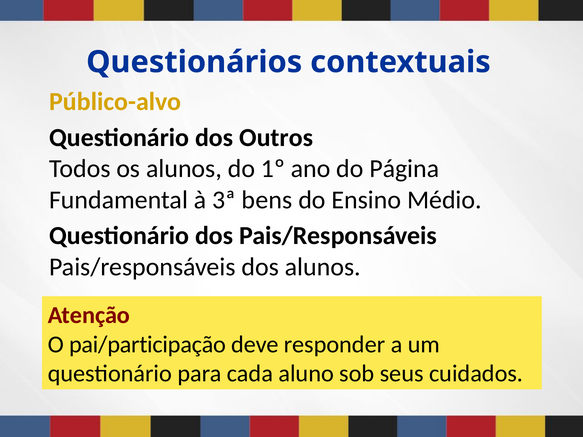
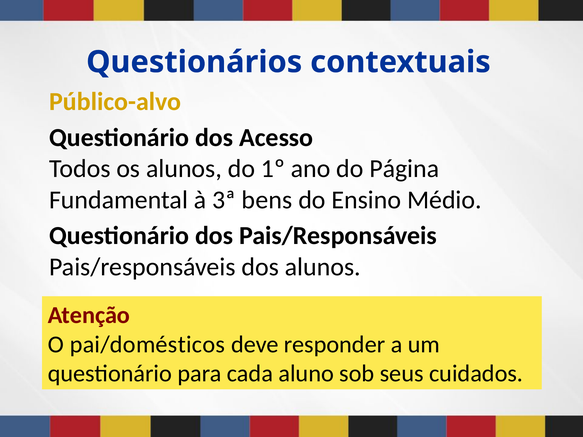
Outros: Outros -> Acesso
pai/participação: pai/participação -> pai/domésticos
